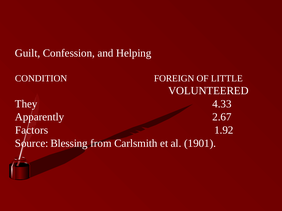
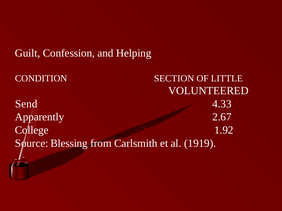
FOREIGN: FOREIGN -> SECTION
They: They -> Send
Factors: Factors -> College
1901: 1901 -> 1919
